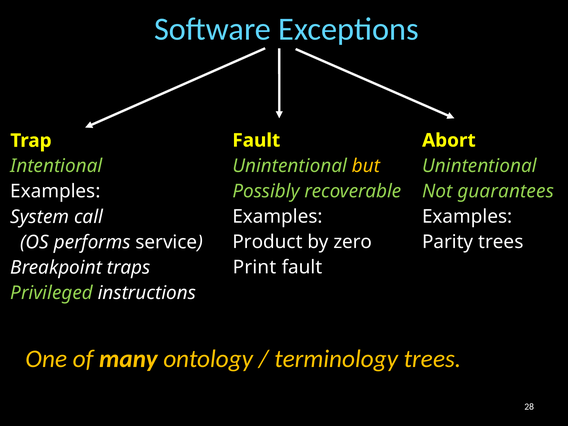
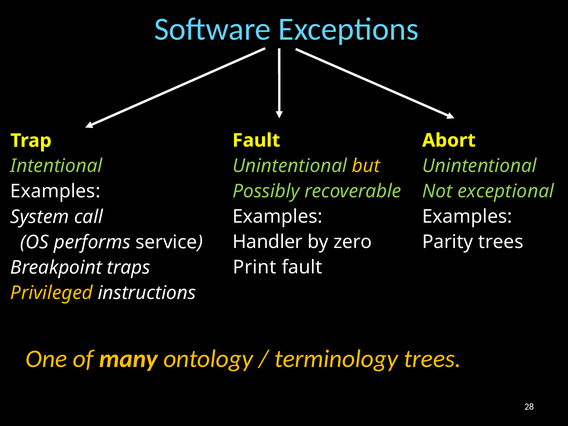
guarantees: guarantees -> exceptional
Product: Product -> Handler
Privileged colour: light green -> yellow
